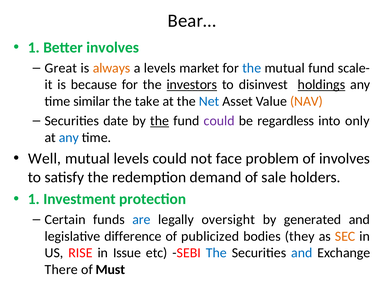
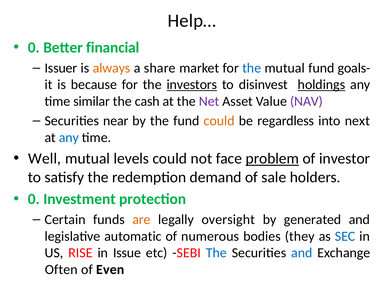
Bear…: Bear… -> Help…
1 at (34, 47): 1 -> 0
Better involves: involves -> financial
Great: Great -> Issuer
a levels: levels -> share
scale-: scale- -> goals-
take: take -> cash
Net colour: blue -> purple
NAV colour: orange -> purple
date: date -> near
the at (160, 121) underline: present -> none
could at (219, 121) colour: purple -> orange
only: only -> next
problem underline: none -> present
of involves: involves -> investor
1 at (34, 199): 1 -> 0
are colour: blue -> orange
difference: difference -> automatic
publicized: publicized -> numerous
SEC colour: orange -> blue
There: There -> Often
Must: Must -> Even
